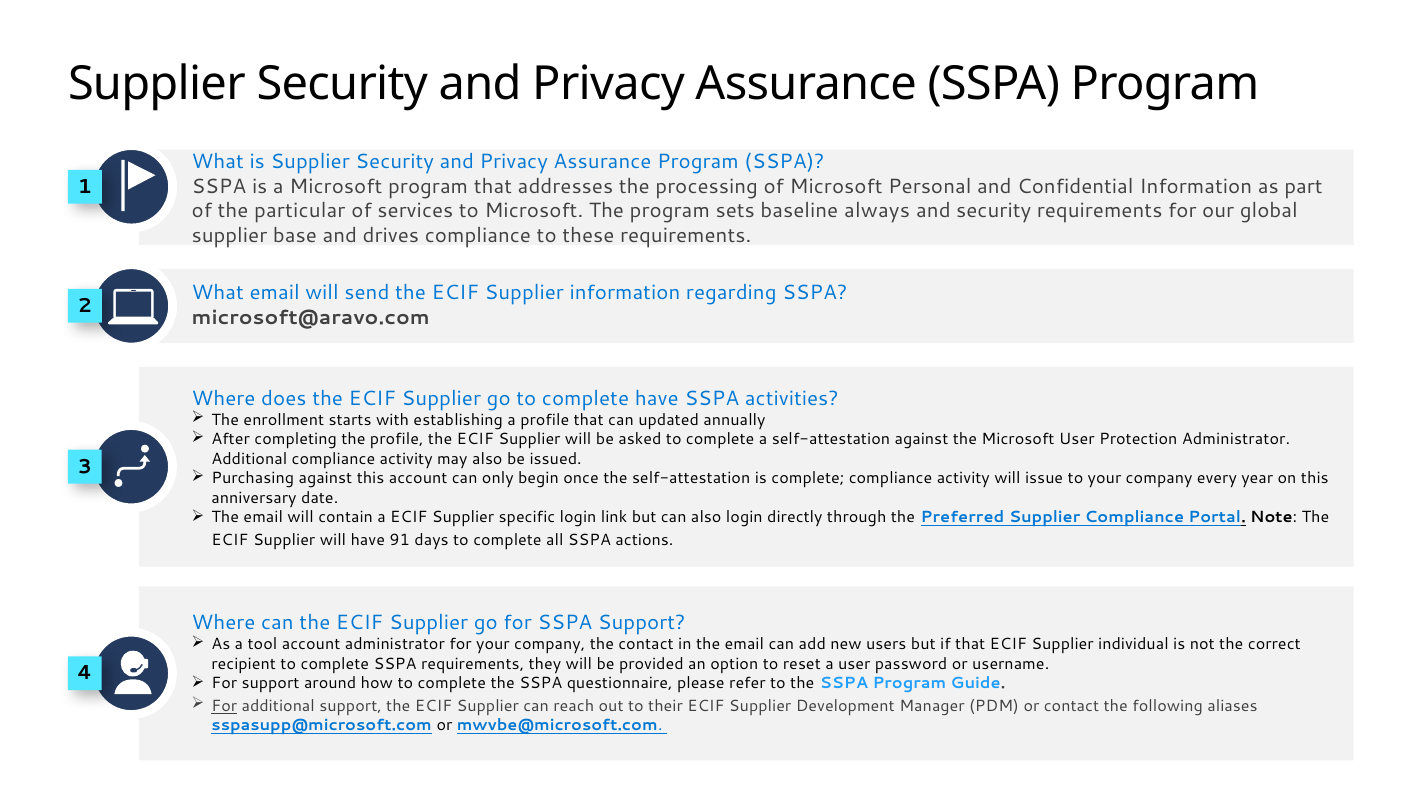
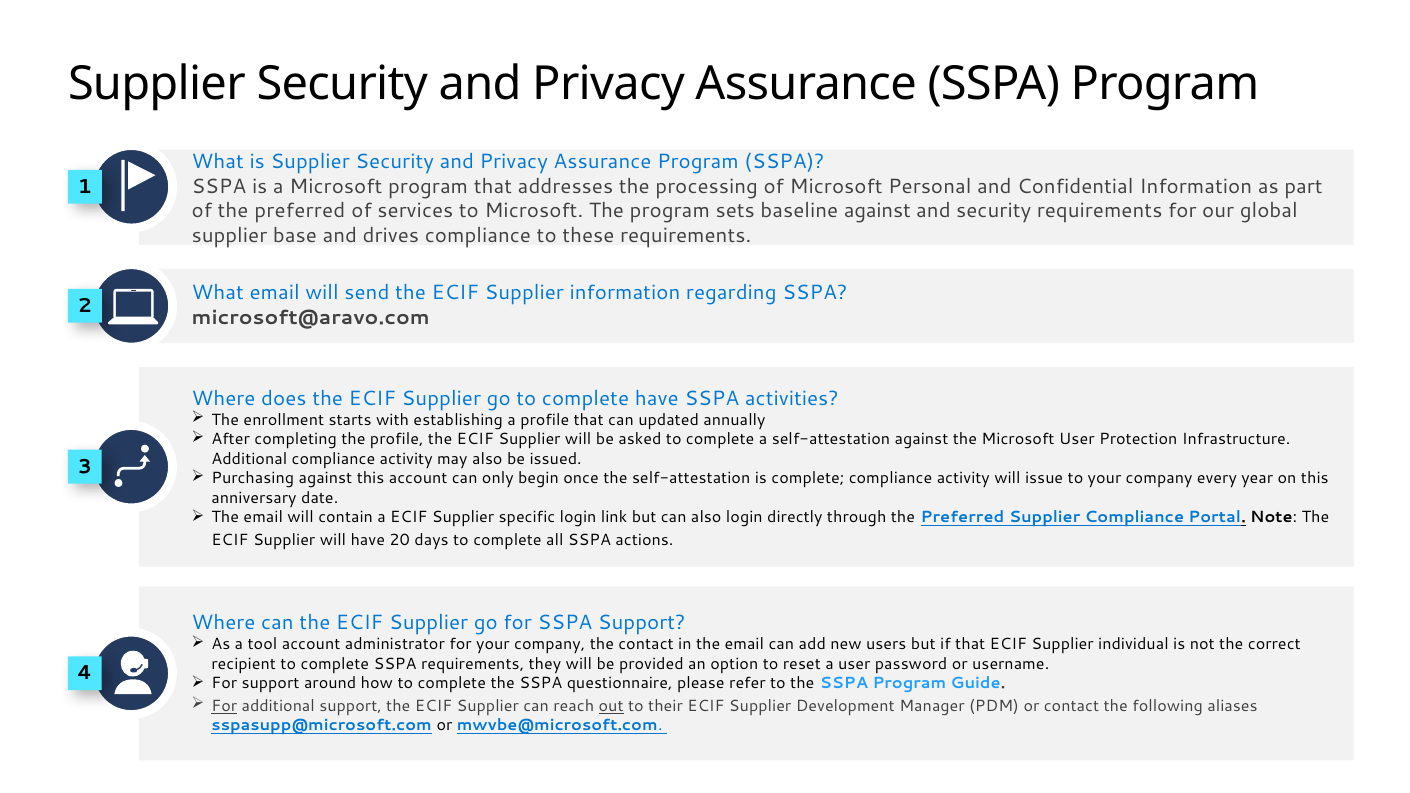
of the particular: particular -> preferred
baseline always: always -> against
Protection Administrator: Administrator -> Infrastructure
91: 91 -> 20
out underline: none -> present
